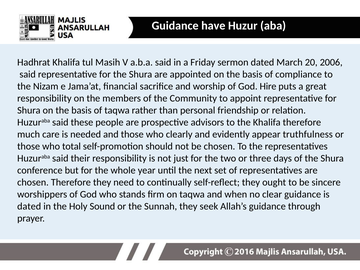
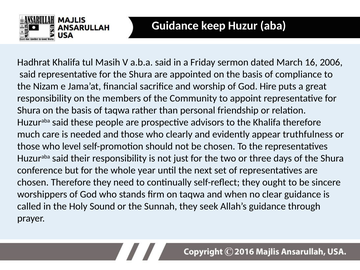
have: have -> keep
20: 20 -> 16
total: total -> level
dated at (29, 206): dated -> called
